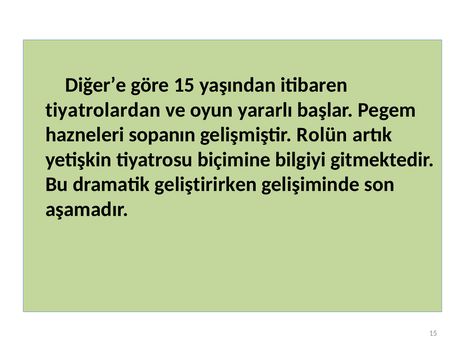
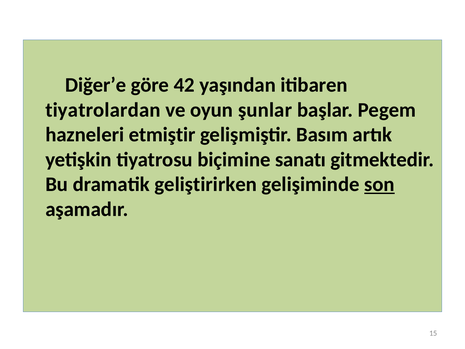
göre 15: 15 -> 42
yararlı: yararlı -> şunlar
sopanın: sopanın -> etmiştir
Rolün: Rolün -> Basım
bilgiyi: bilgiyi -> sanatı
son underline: none -> present
